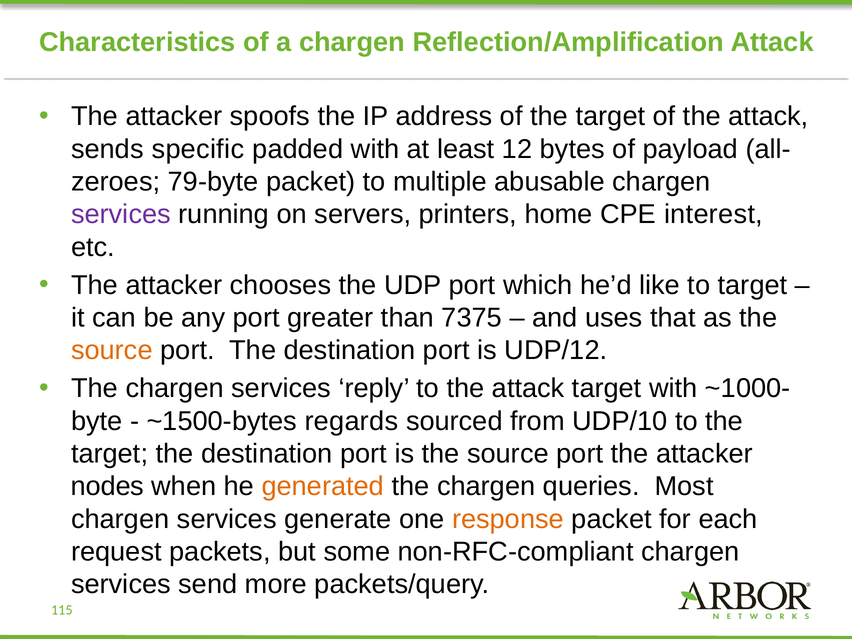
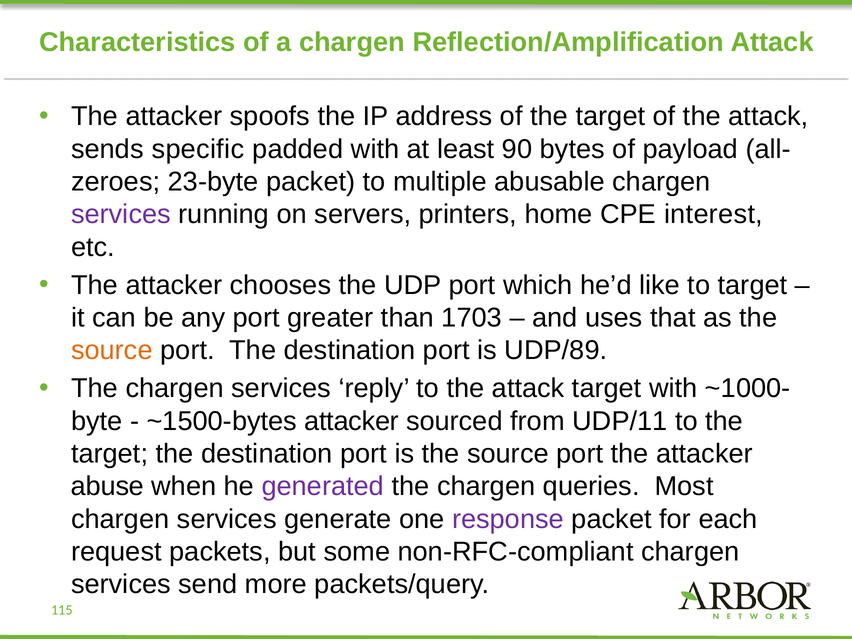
12: 12 -> 90
79-byte: 79-byte -> 23-byte
7375: 7375 -> 1703
UDP/12: UDP/12 -> UDP/89
~1500-bytes regards: regards -> attacker
UDP/10: UDP/10 -> UDP/11
nodes: nodes -> abuse
generated colour: orange -> purple
response colour: orange -> purple
